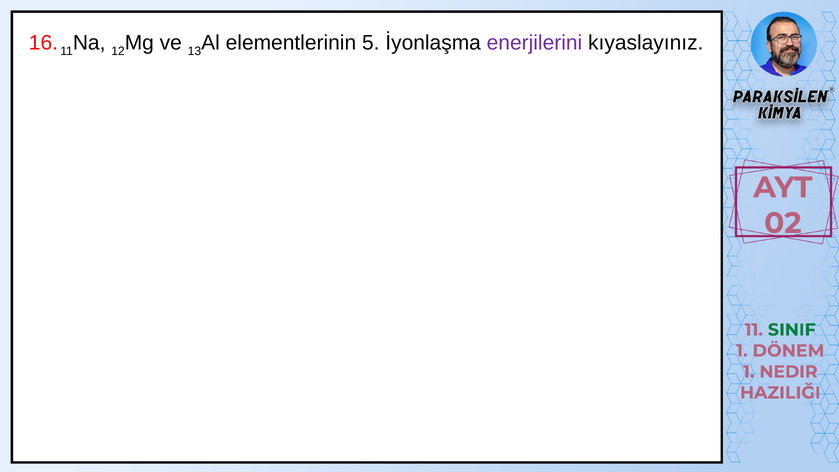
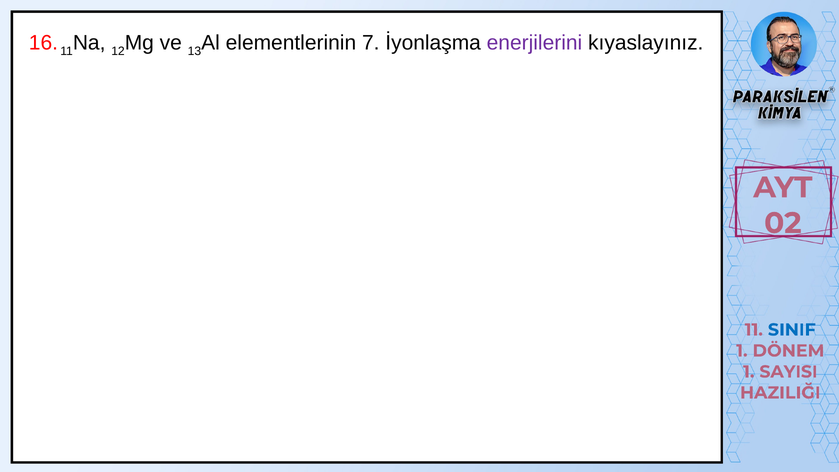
5: 5 -> 7
SINIF colour: green -> blue
NEDIR: NEDIR -> SAYISI
